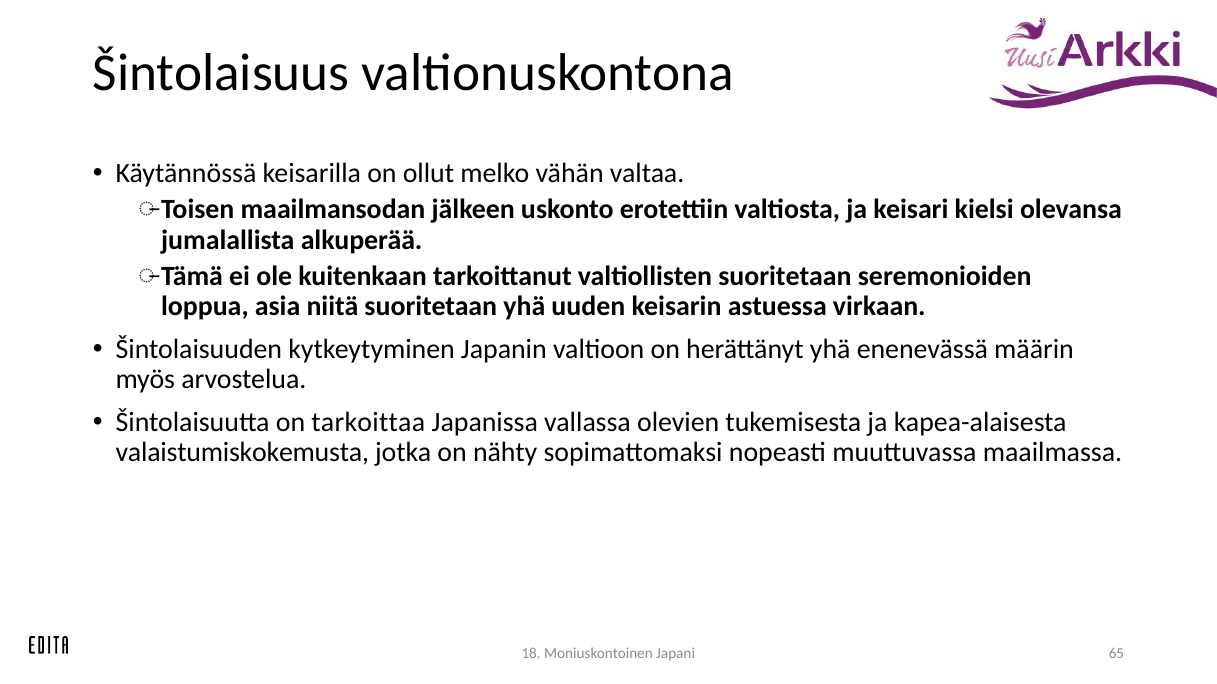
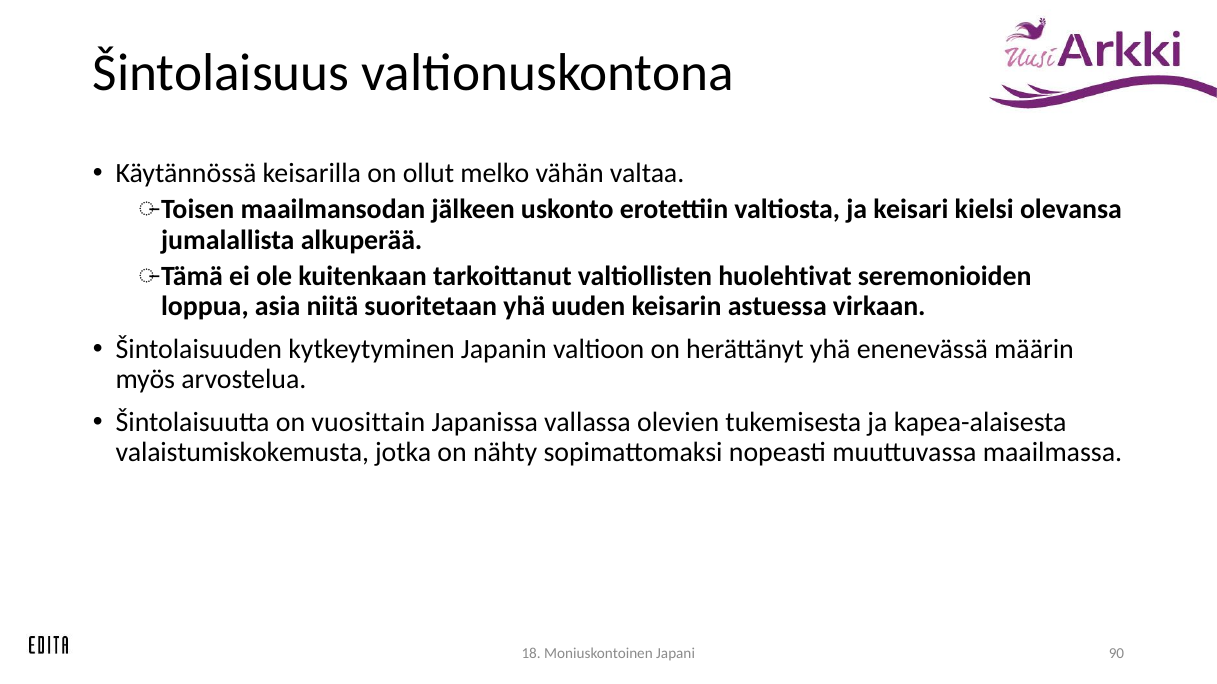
valtiollisten suoritetaan: suoritetaan -> huolehtivat
tarkoittaa: tarkoittaa -> vuosittain
65: 65 -> 90
